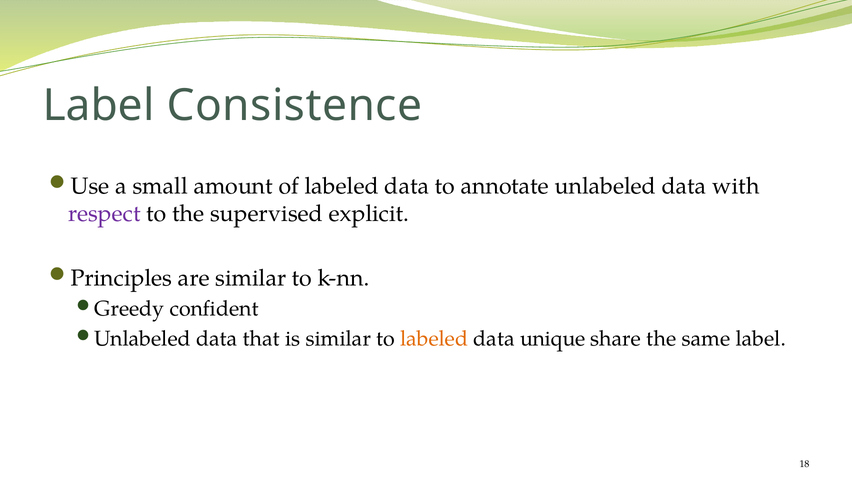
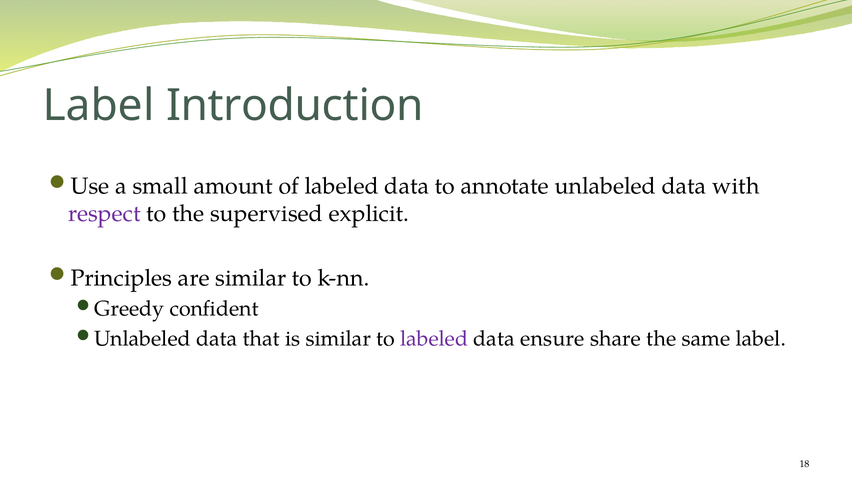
Consistence: Consistence -> Introduction
labeled at (434, 339) colour: orange -> purple
unique: unique -> ensure
